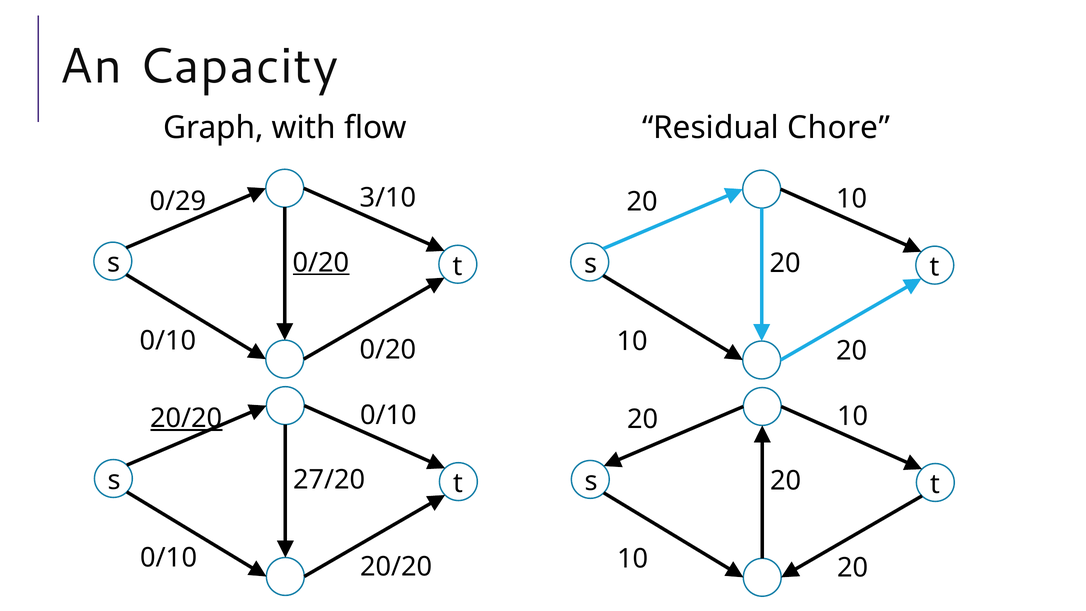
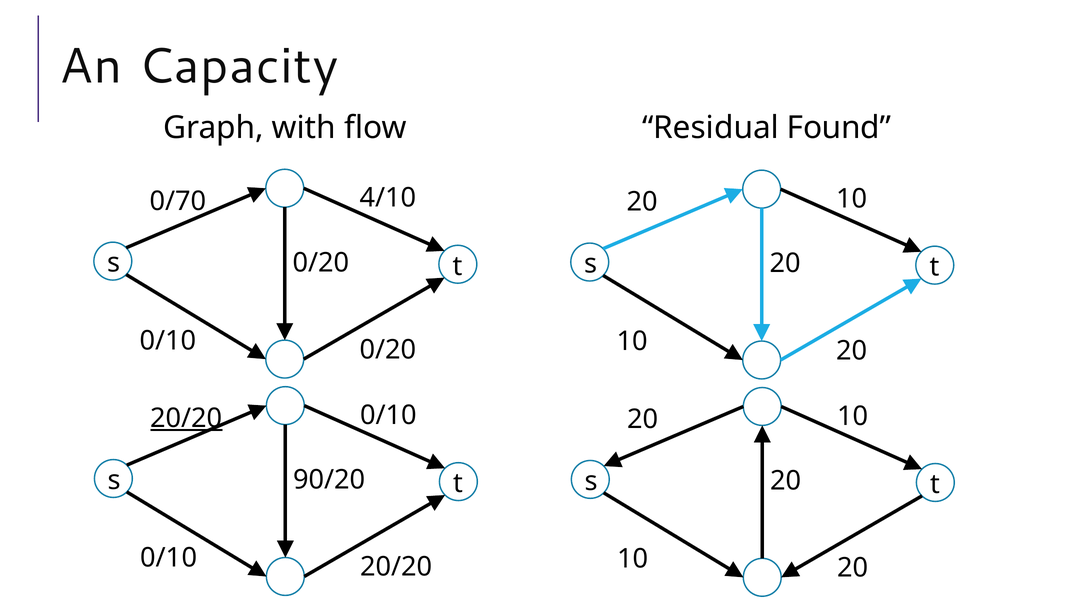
Chore: Chore -> Found
3/10: 3/10 -> 4/10
0/29: 0/29 -> 0/70
0/20 at (321, 263) underline: present -> none
27/20: 27/20 -> 90/20
